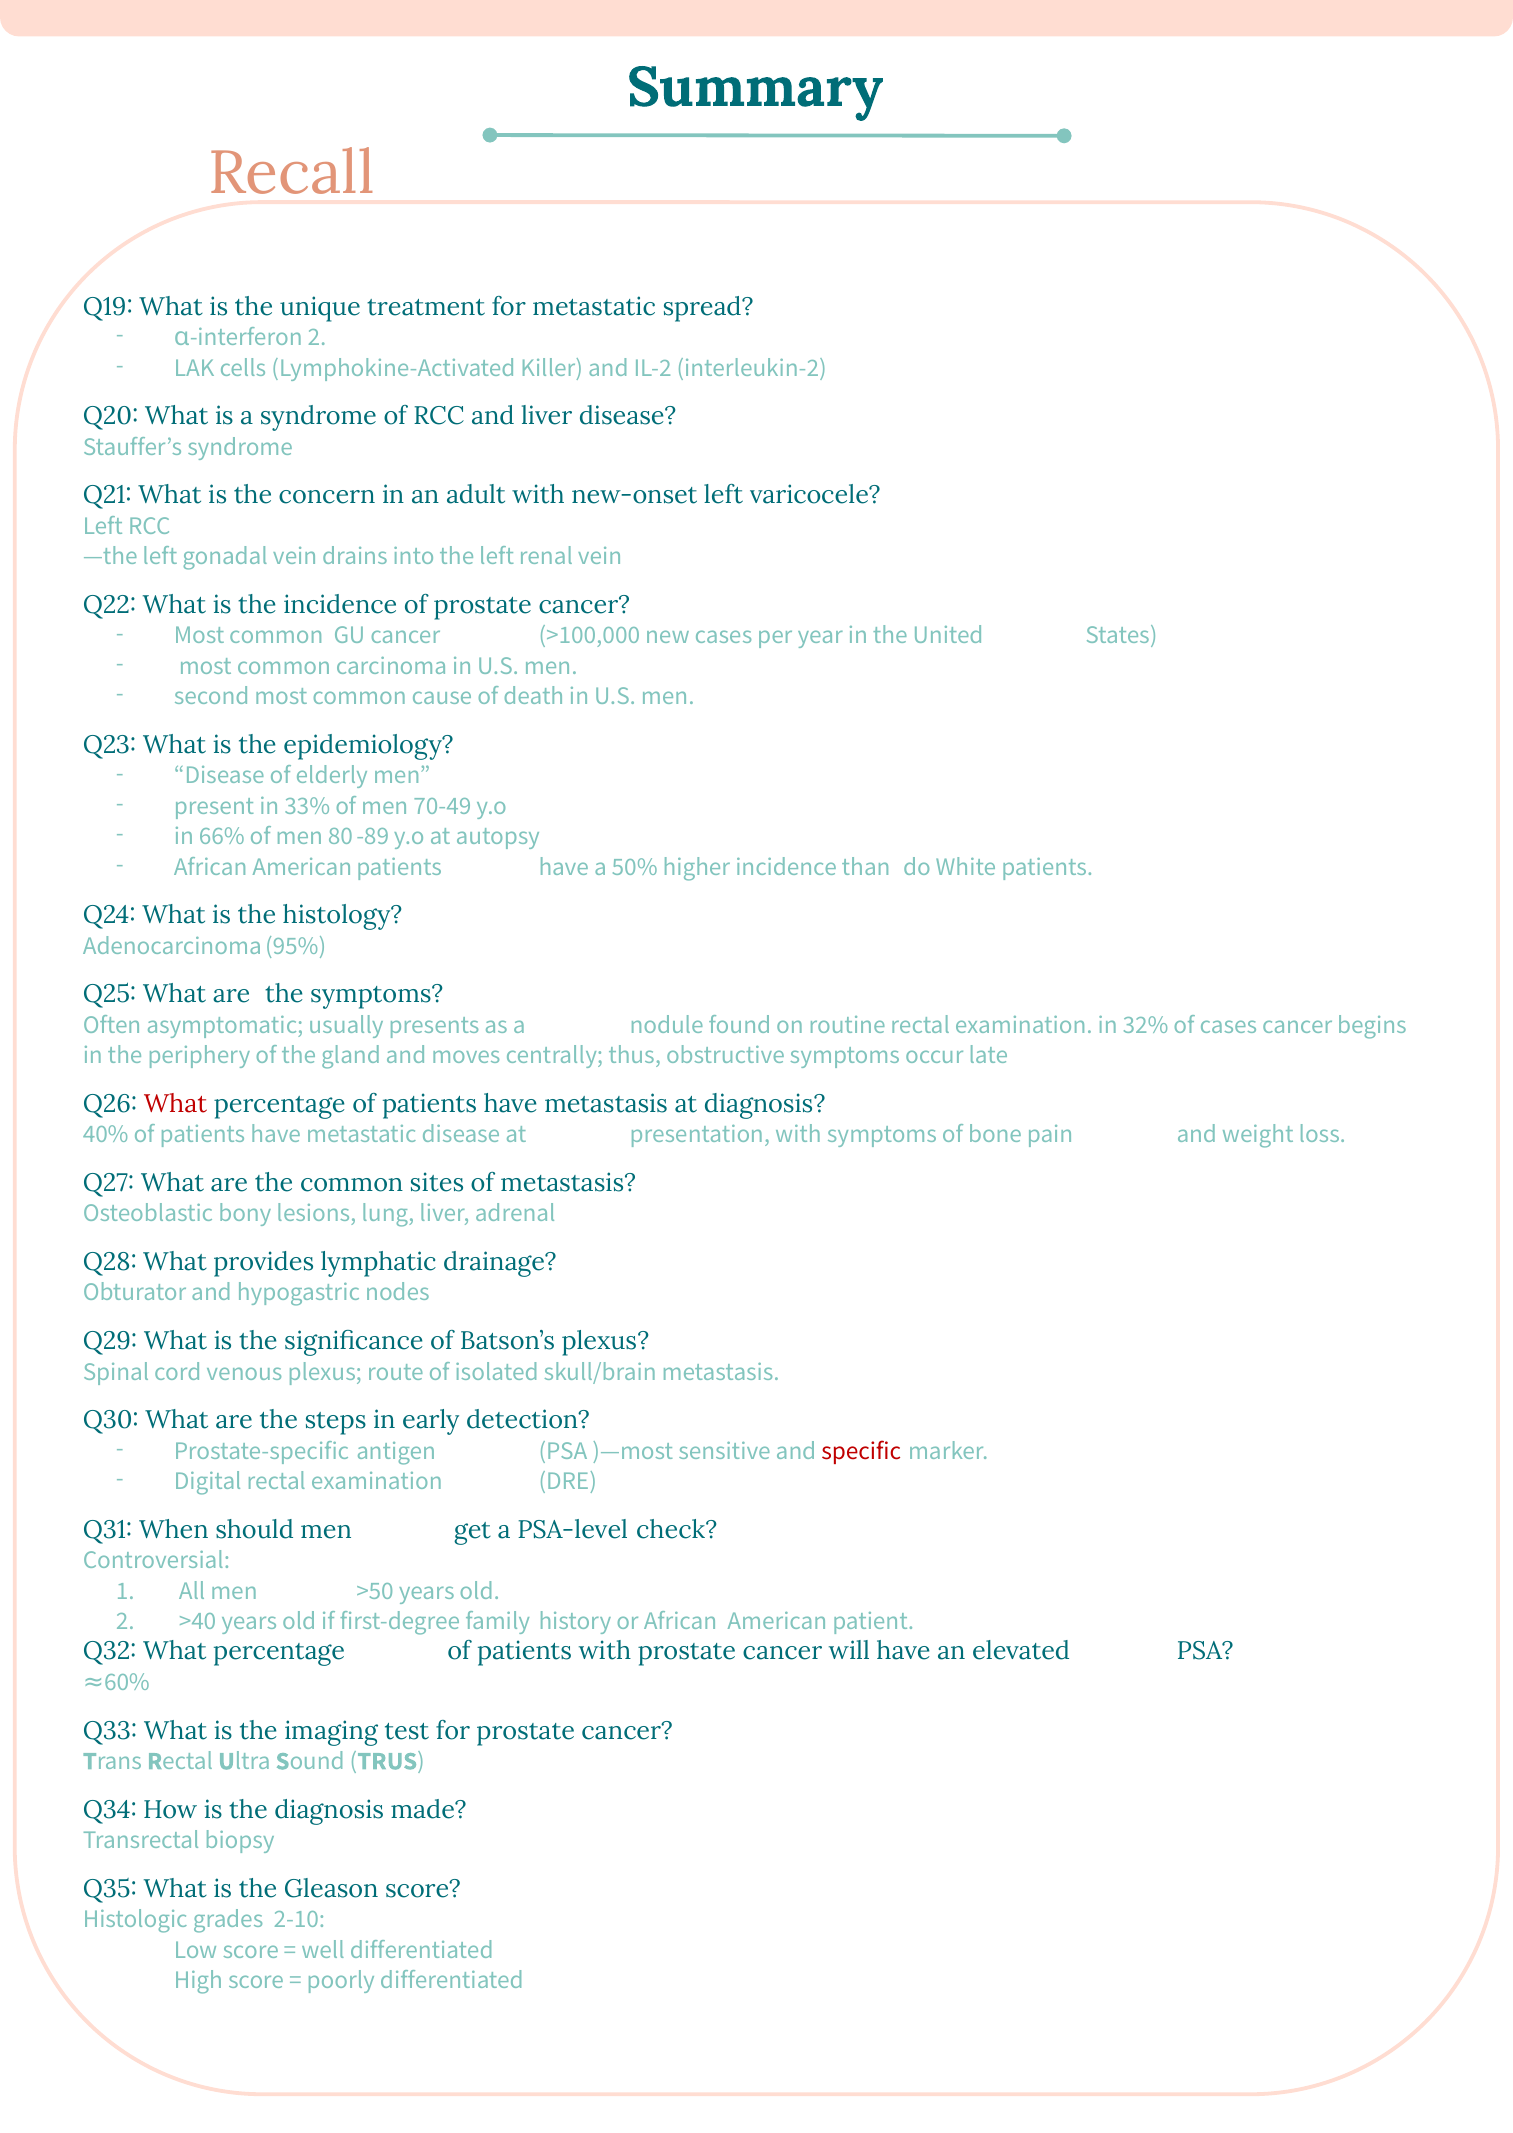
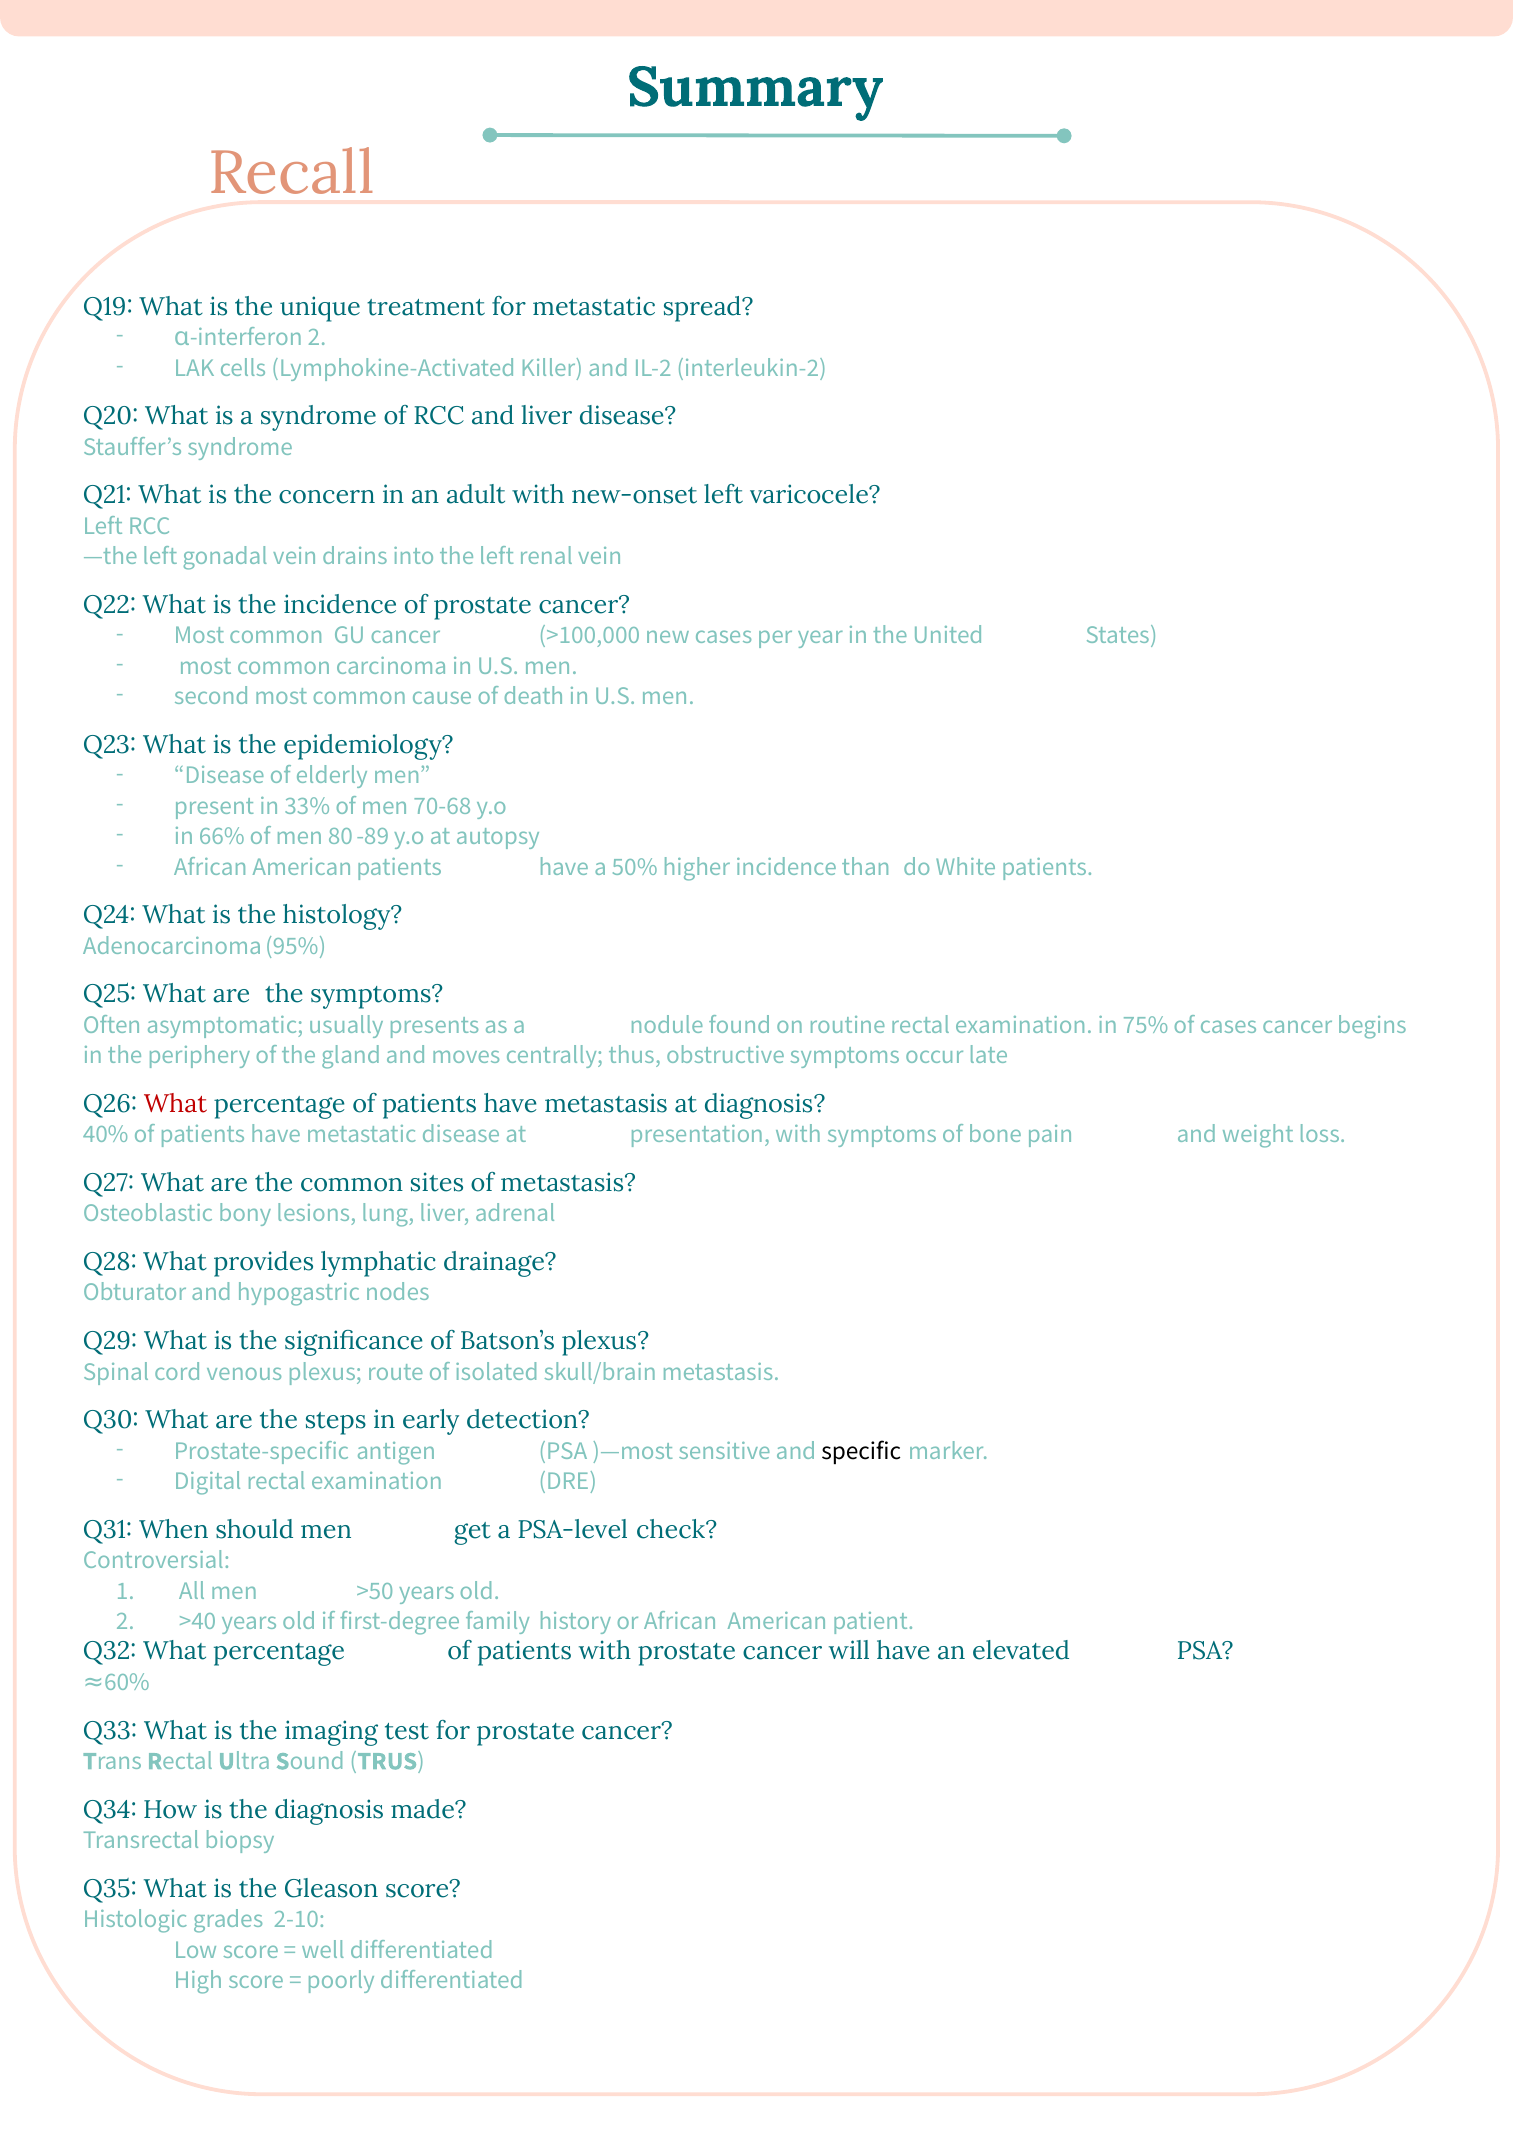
70-49: 70-49 -> 70-68
32%: 32% -> 75%
specific colour: red -> black
